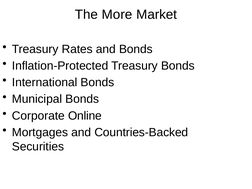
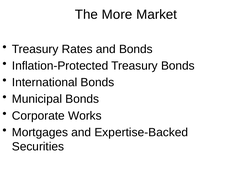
Online: Online -> Works
Countries-Backed: Countries-Backed -> Expertise-Backed
